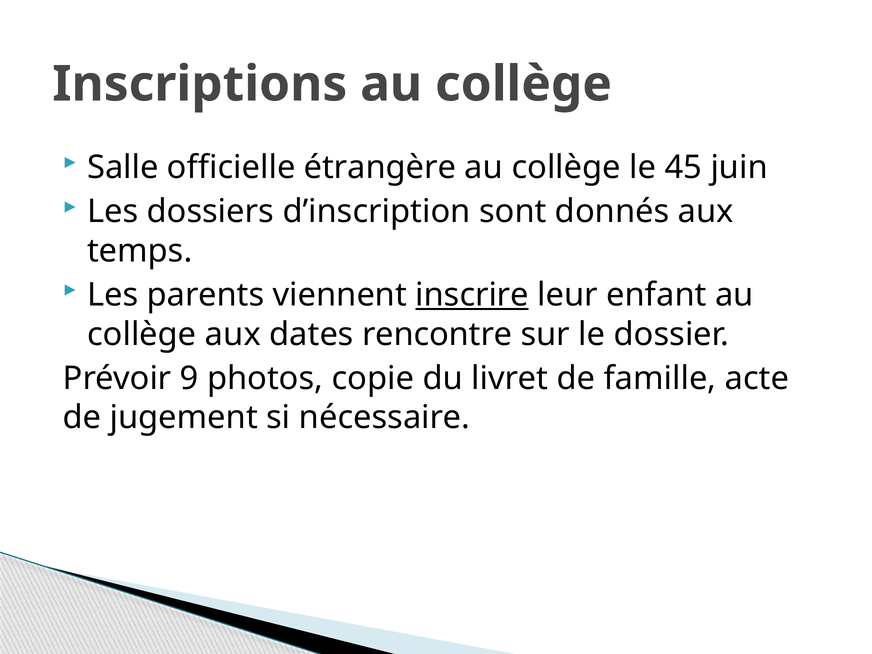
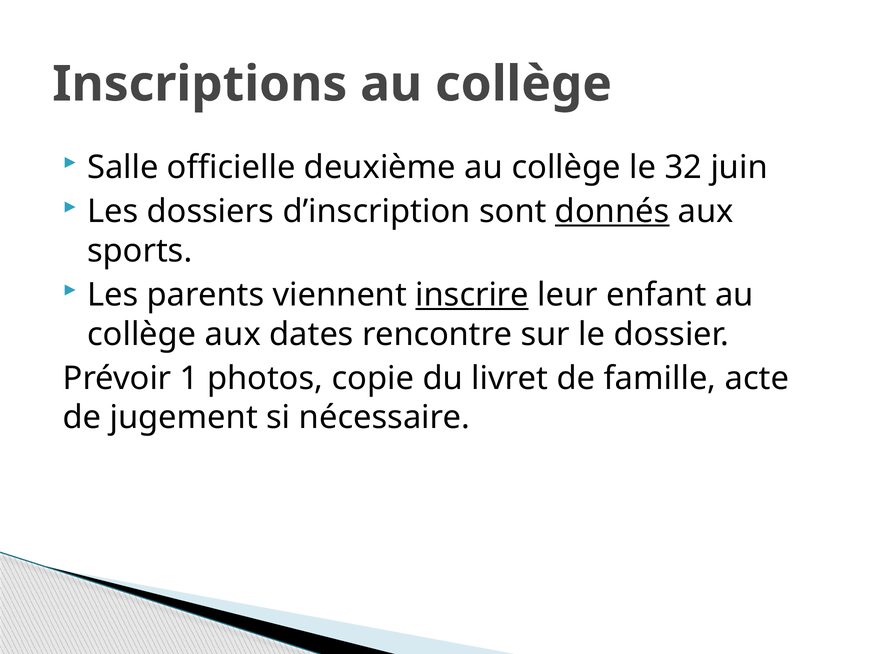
étrangère: étrangère -> deuxième
45: 45 -> 32
donnés underline: none -> present
temps: temps -> sports
9: 9 -> 1
